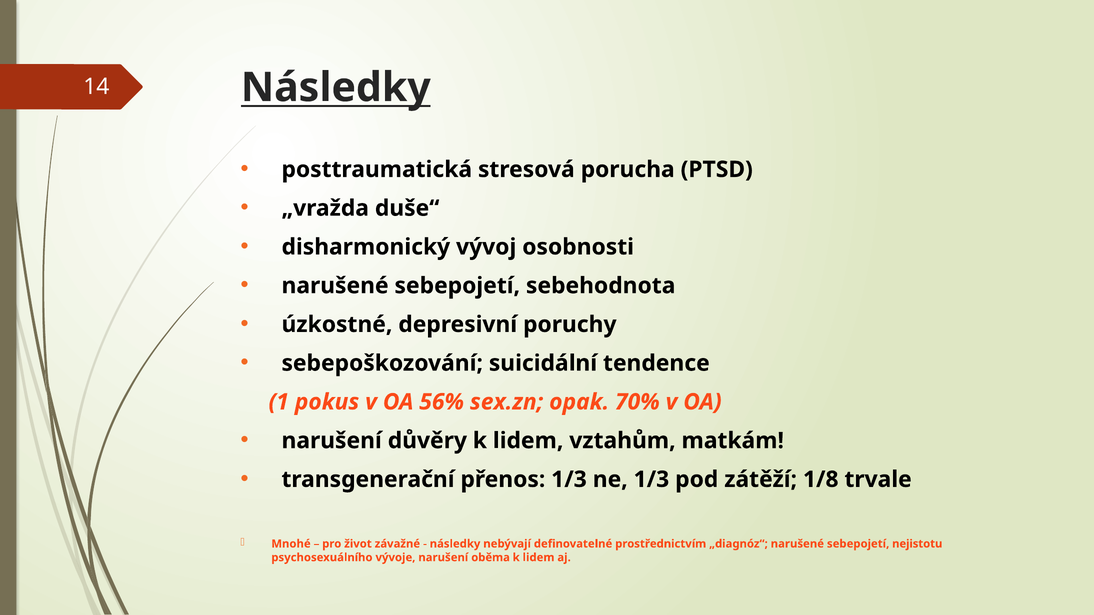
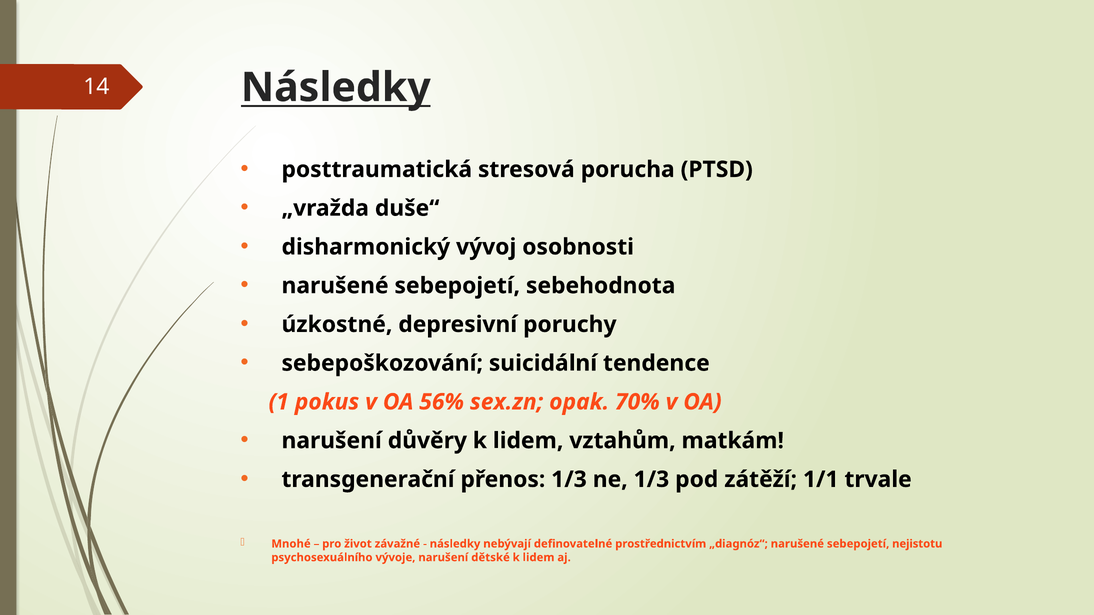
1/8: 1/8 -> 1/1
oběma: oběma -> dětské
